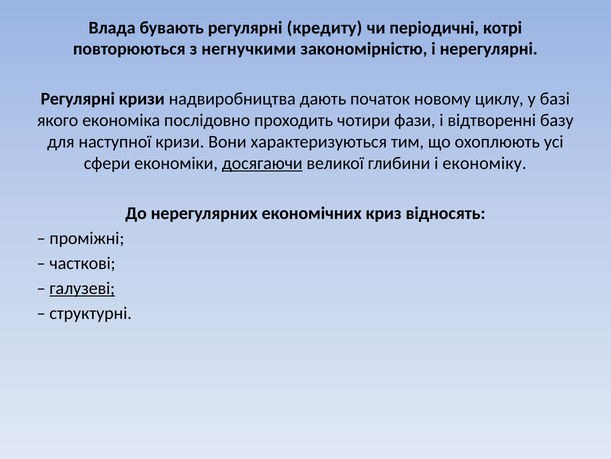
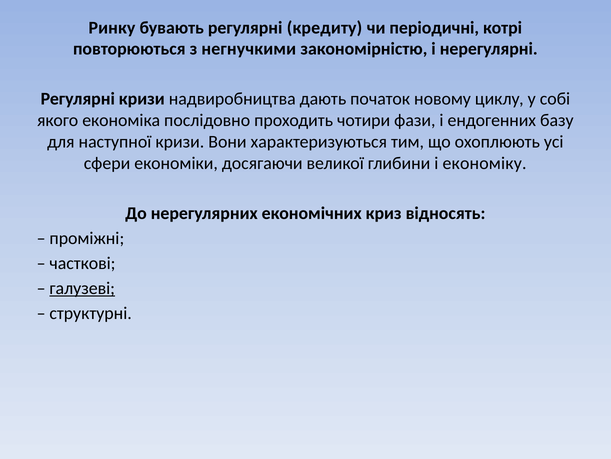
Влада: Влада -> Ринку
базі: базі -> собі
відтворенні: відтворенні -> ендогенних
досягаючи underline: present -> none
